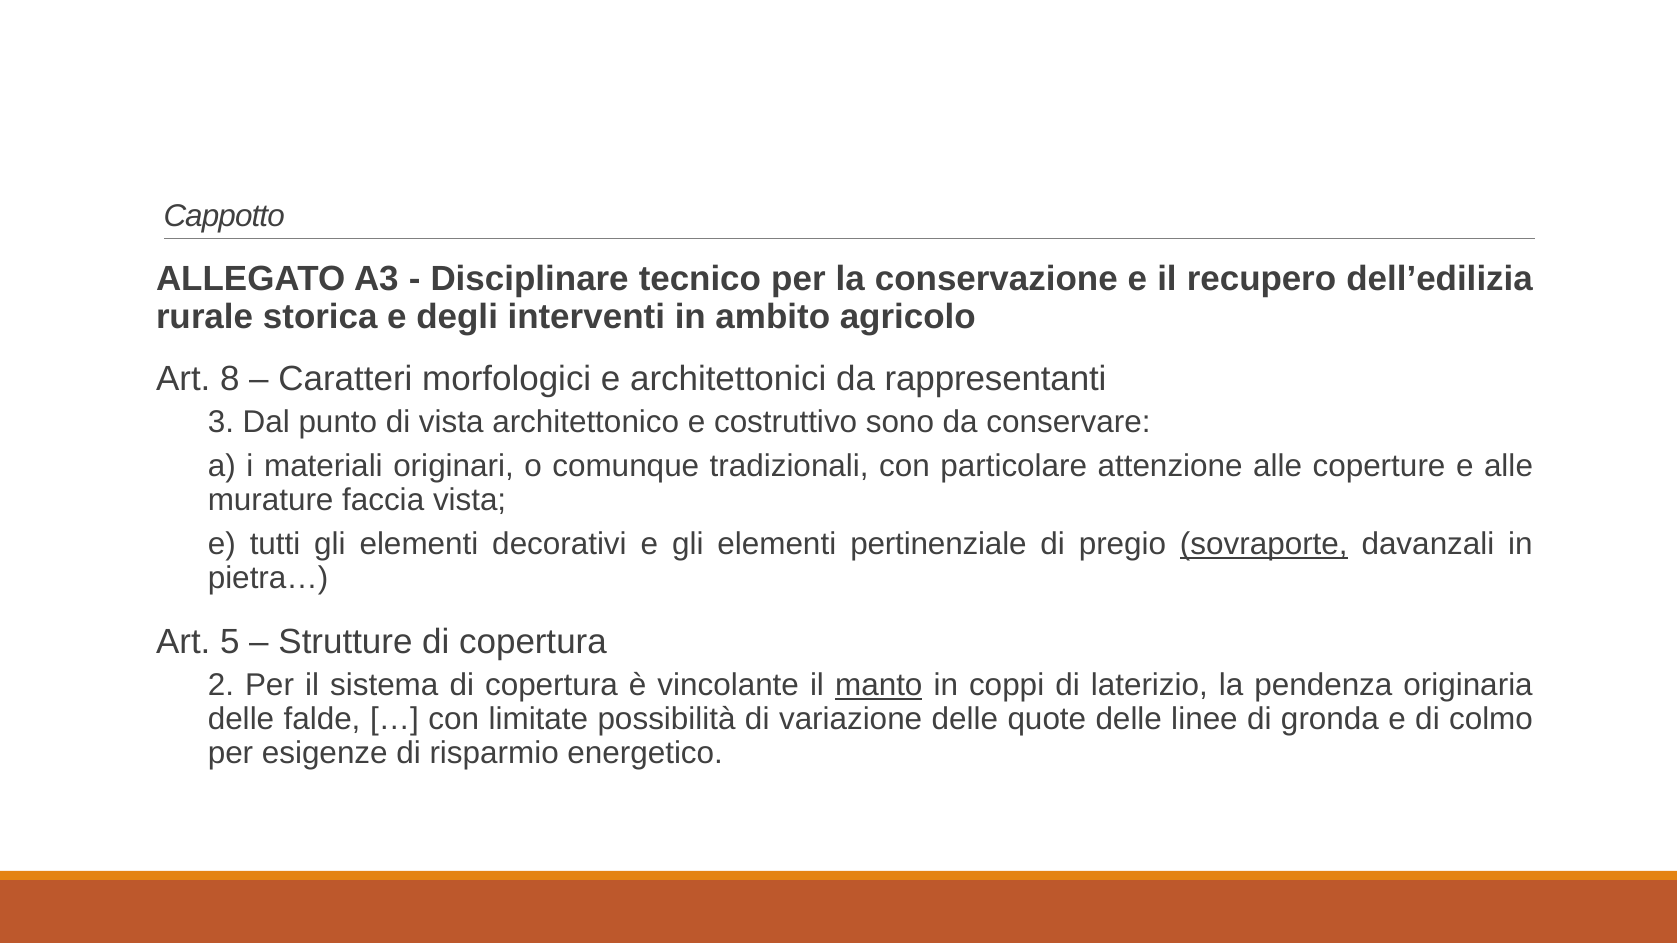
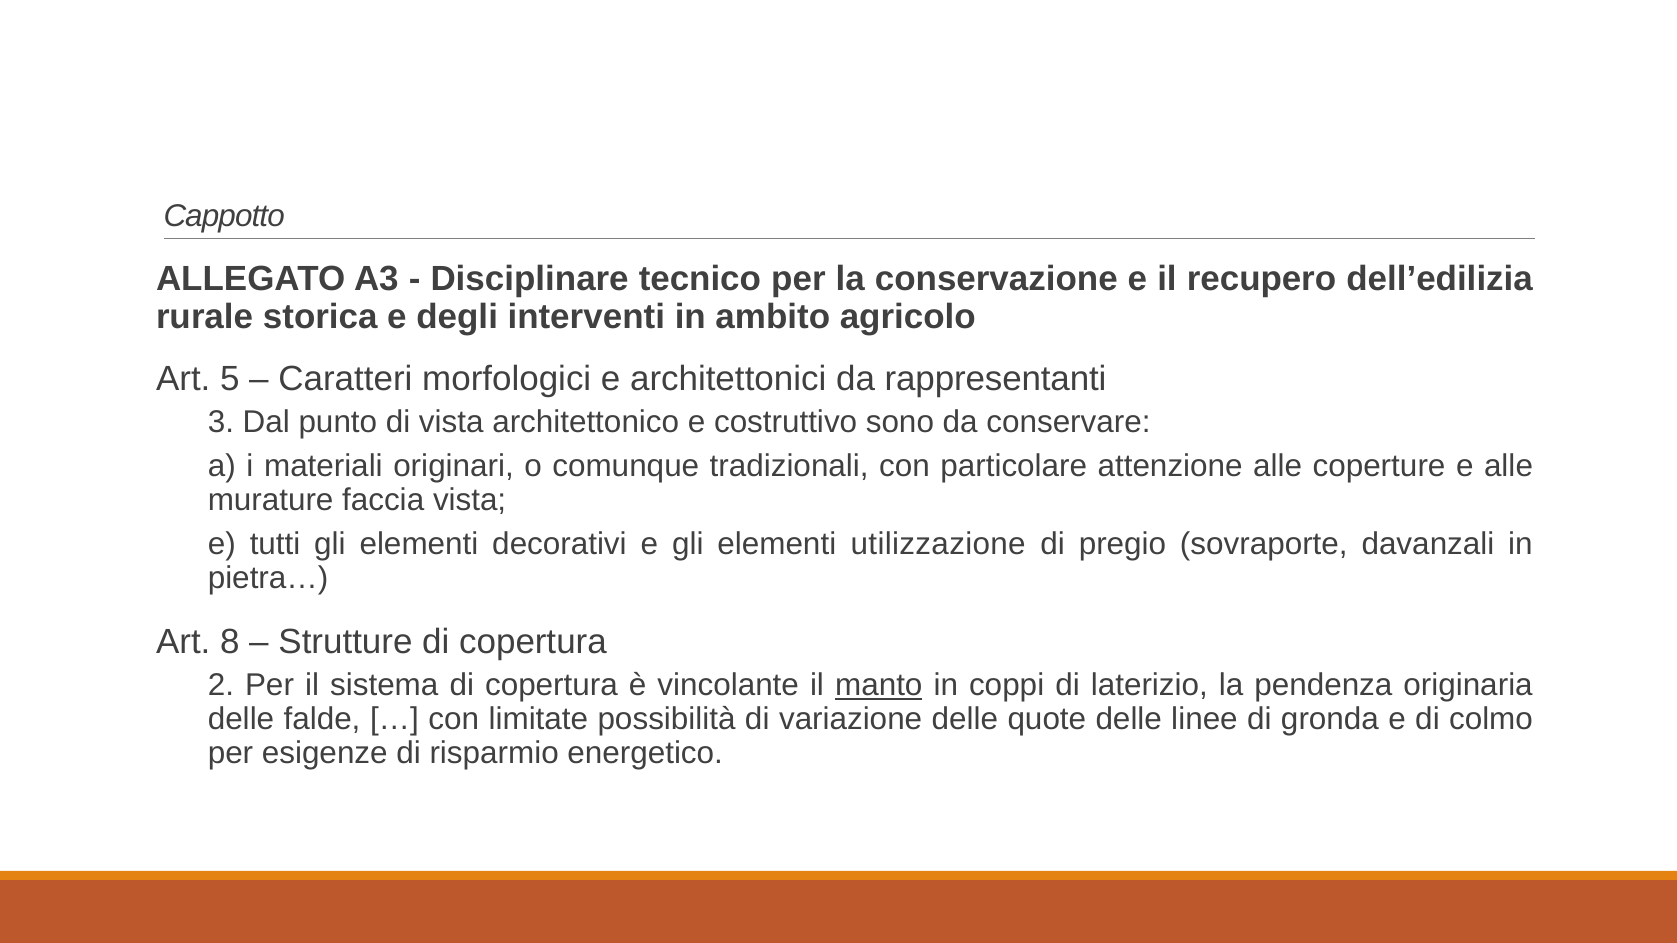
8: 8 -> 5
pertinenziale: pertinenziale -> utilizzazione
sovraporte underline: present -> none
5: 5 -> 8
